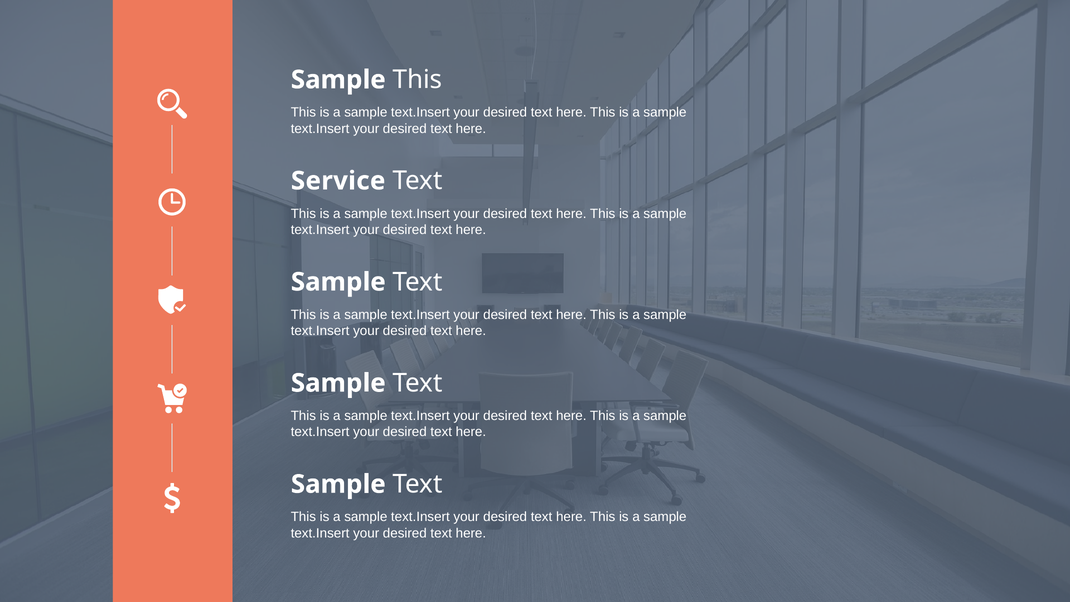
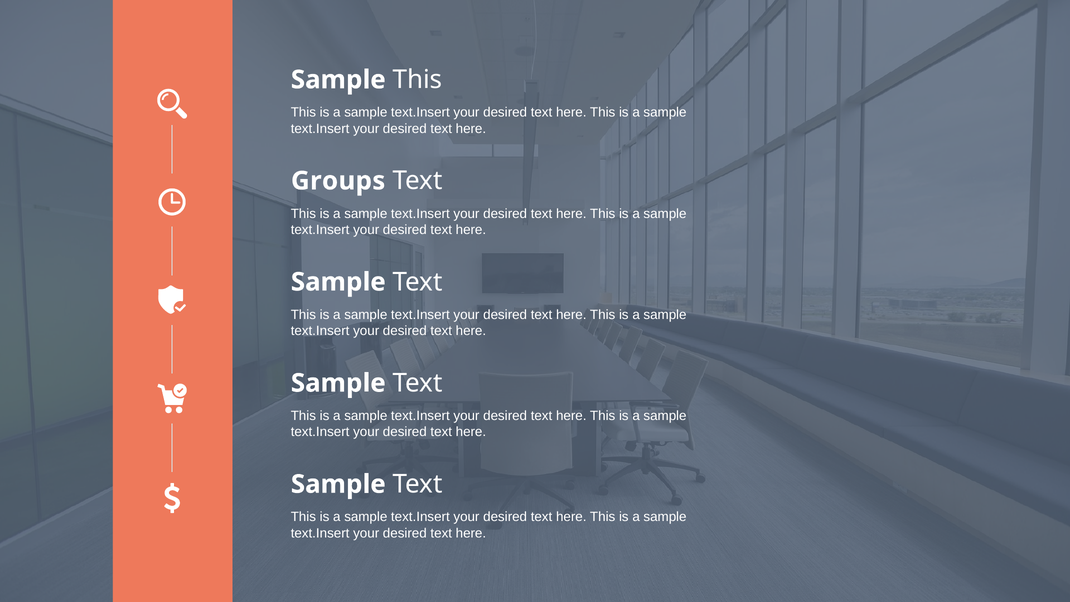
Service: Service -> Groups
